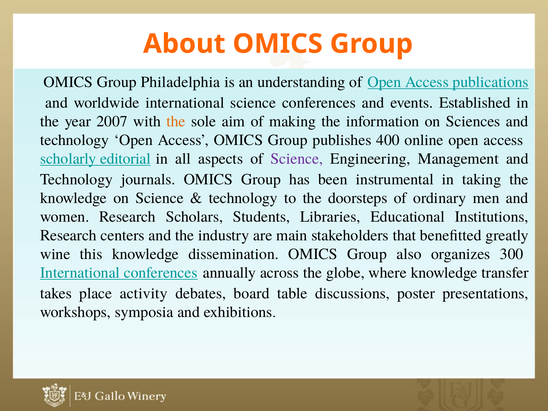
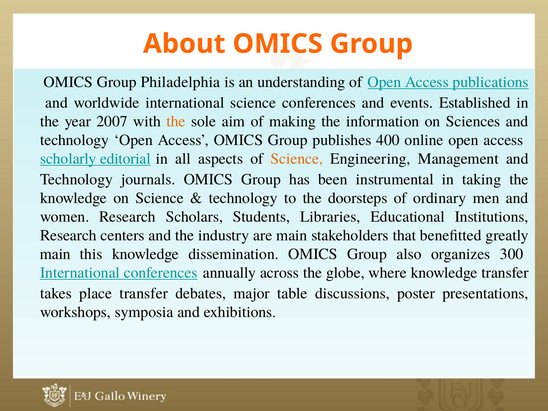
Science at (297, 159) colour: purple -> orange
wine at (55, 254): wine -> main
place activity: activity -> transfer
board: board -> major
